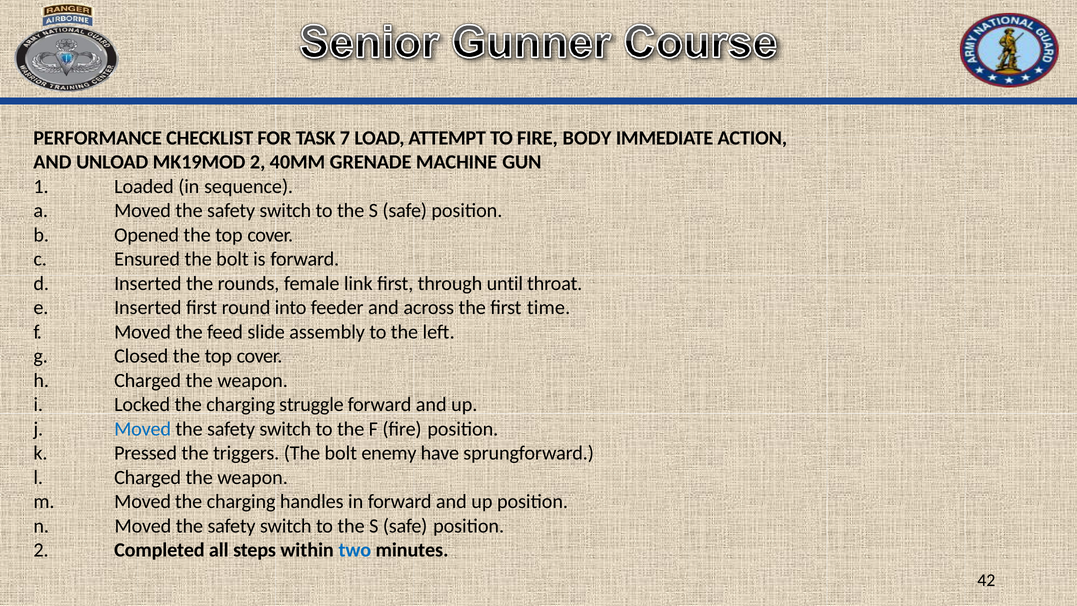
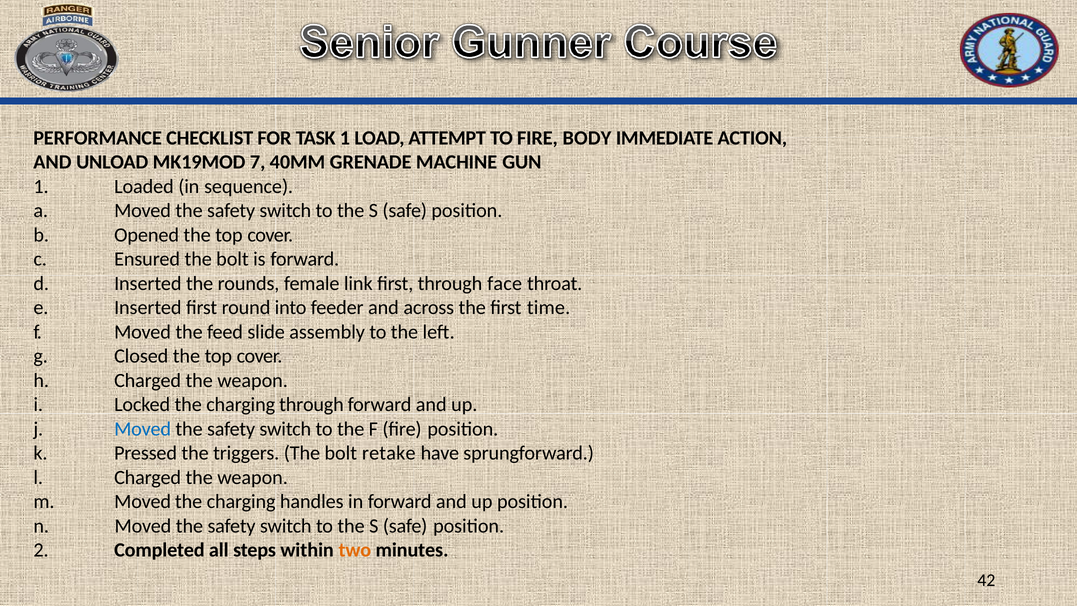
TASK 7: 7 -> 1
MK19MOD 2: 2 -> 7
until: until -> face
charging struggle: struggle -> through
enemy: enemy -> retake
two colour: blue -> orange
